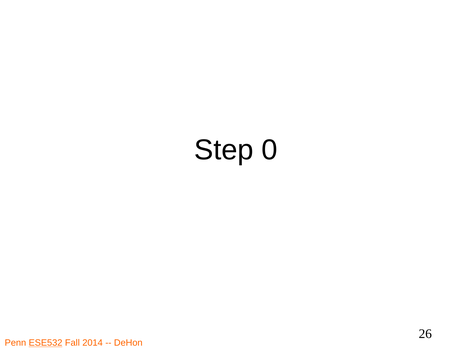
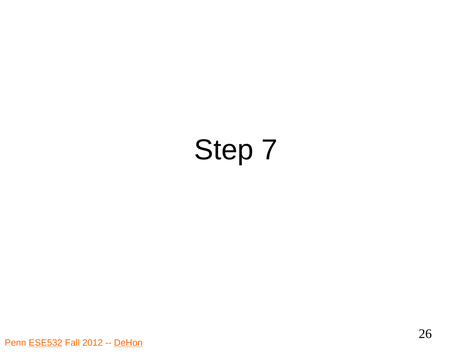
0: 0 -> 7
2014: 2014 -> 2012
DeHon underline: none -> present
